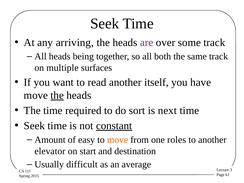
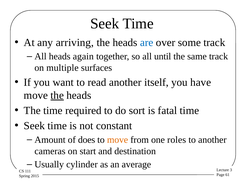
are colour: purple -> blue
being: being -> again
both: both -> until
next: next -> fatal
constant underline: present -> none
easy: easy -> does
elevator: elevator -> cameras
difficult: difficult -> cylinder
